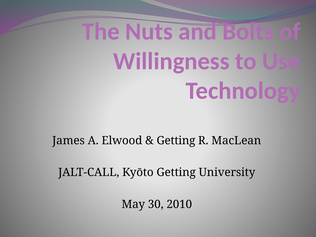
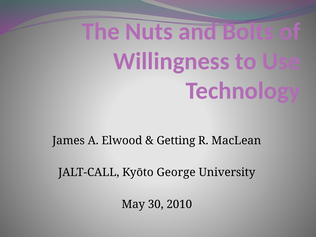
Kyōto Getting: Getting -> George
